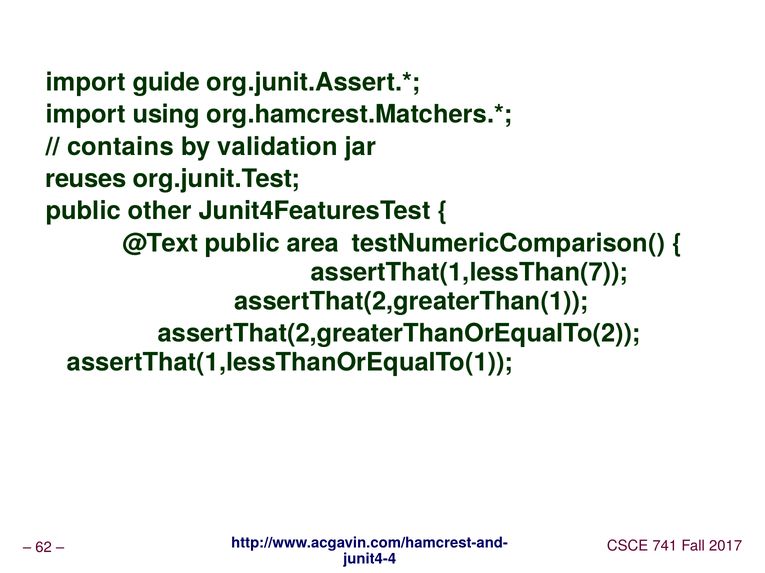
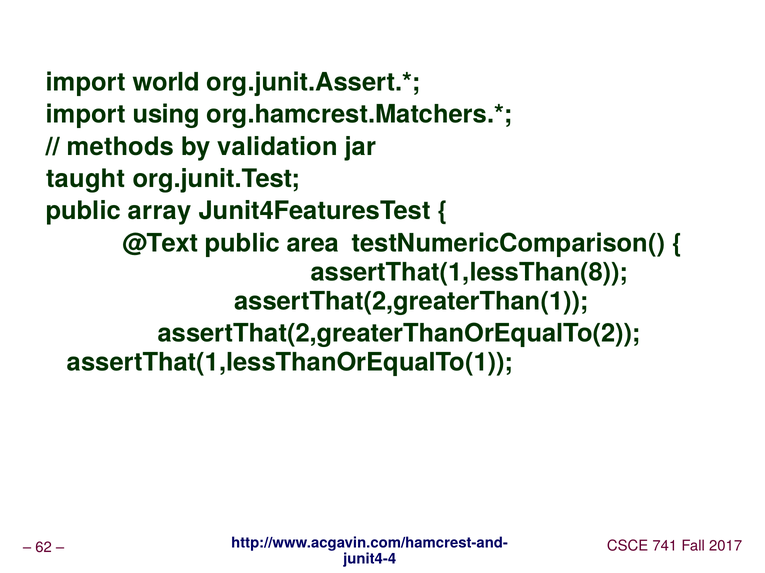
guide: guide -> world
contains: contains -> methods
reuses: reuses -> taught
other: other -> array
assertThat(1,lessThan(7: assertThat(1,lessThan(7 -> assertThat(1,lessThan(8
